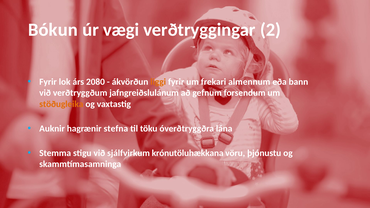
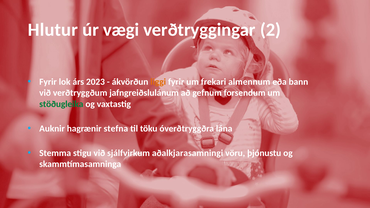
Bókun: Bókun -> Hlutur
2080: 2080 -> 2023
stöðugleika colour: orange -> green
krónutöluhækkana: krónutöluhækkana -> aðalkjarasamningi
